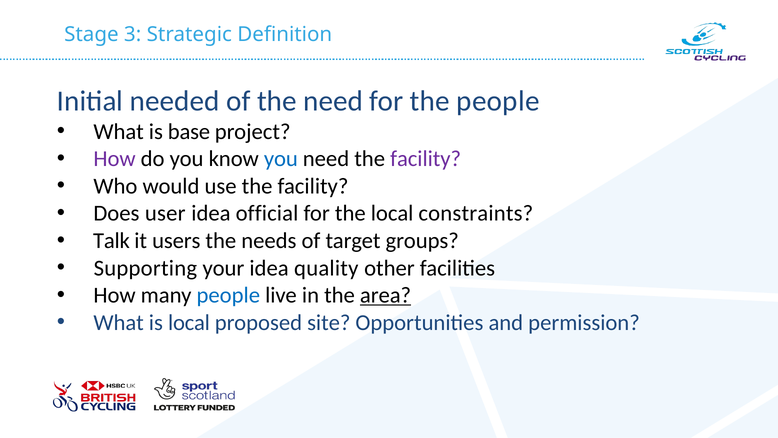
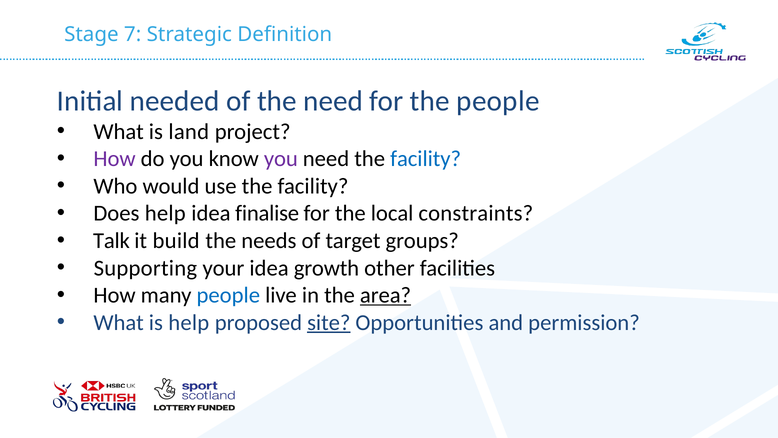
3: 3 -> 7
base: base -> land
you at (281, 159) colour: blue -> purple
facility at (426, 159) colour: purple -> blue
Does user: user -> help
official: official -> finalise
users: users -> build
quality: quality -> growth
is local: local -> help
site underline: none -> present
